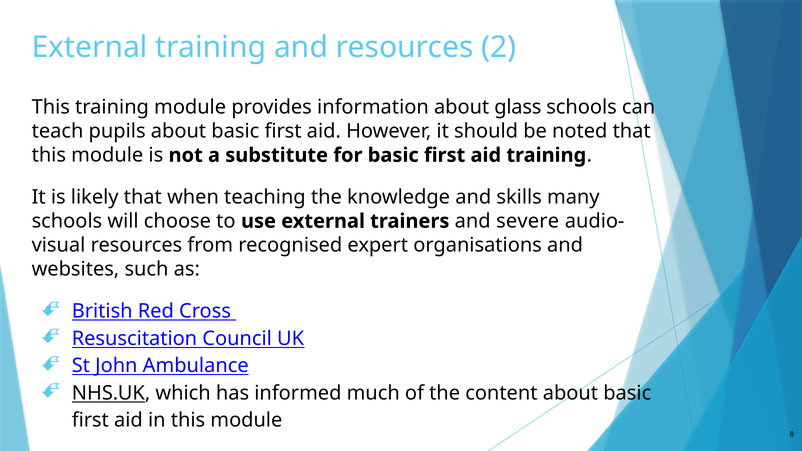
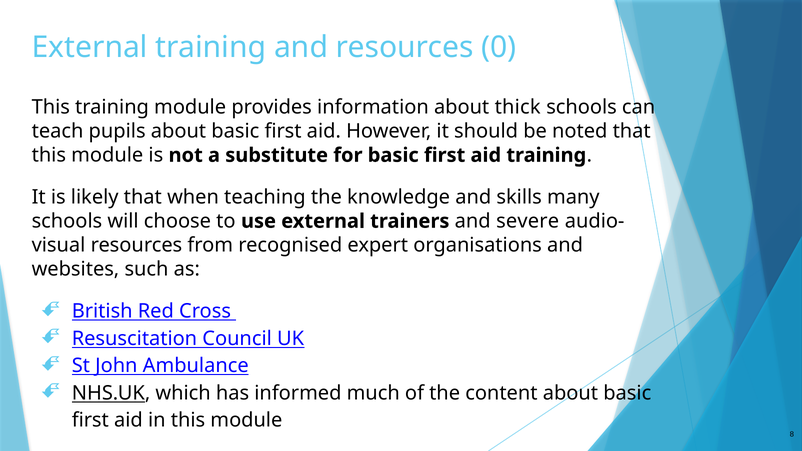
2: 2 -> 0
glass: glass -> thick
